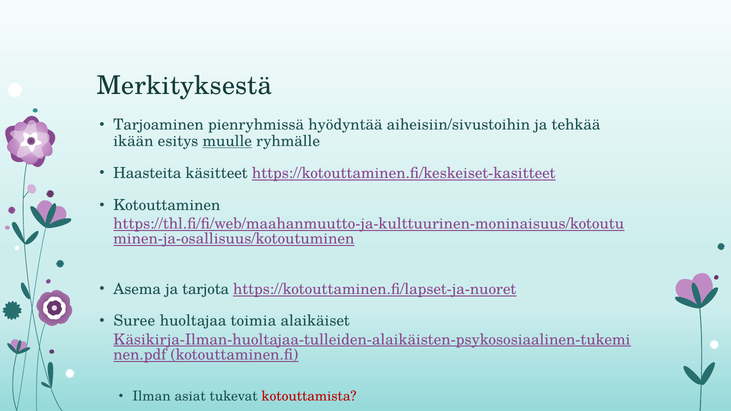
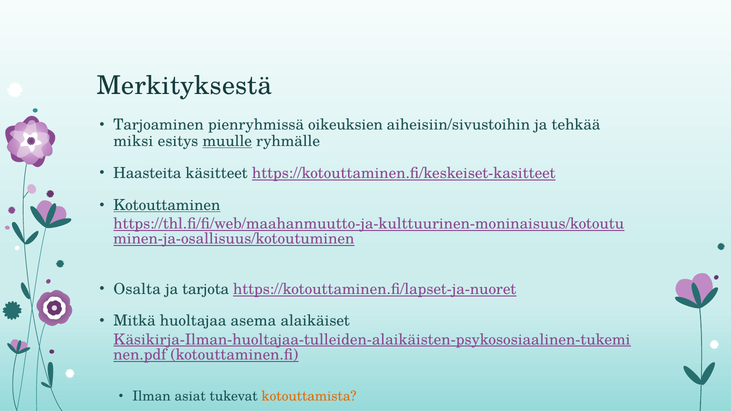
hyödyntää: hyödyntää -> oikeuksien
ikään: ikään -> miksi
Kotouttaminen underline: none -> present
Asema: Asema -> Osalta
Suree: Suree -> Mitkä
toimia: toimia -> asema
kotouttamista colour: red -> orange
